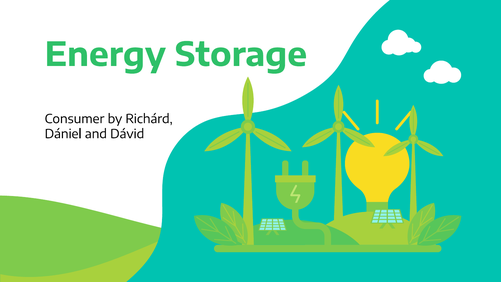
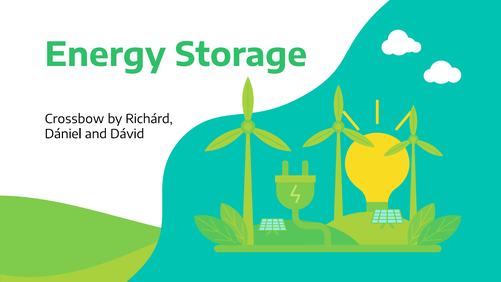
Consumer: Consumer -> Crossbow
